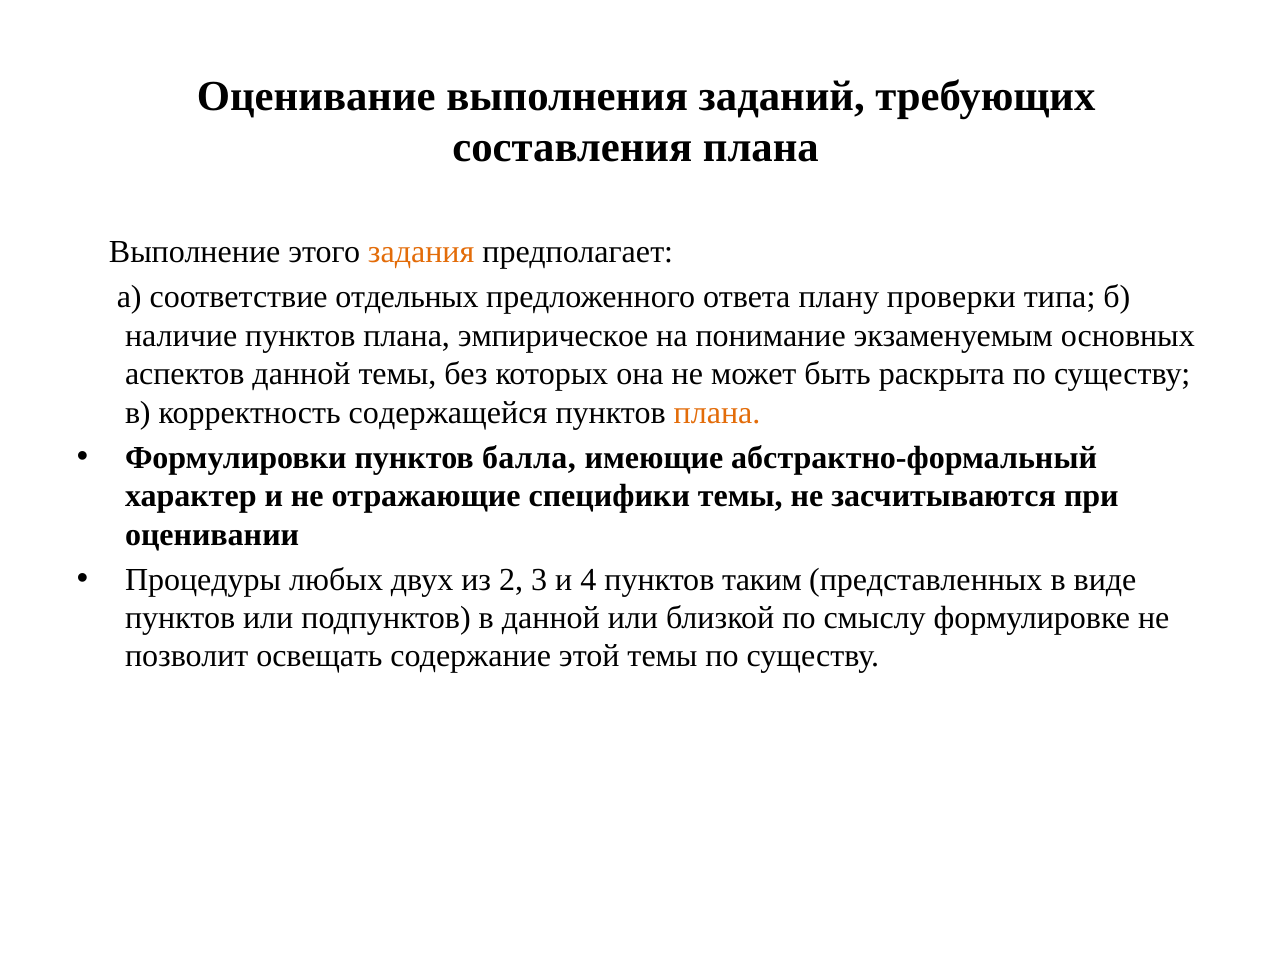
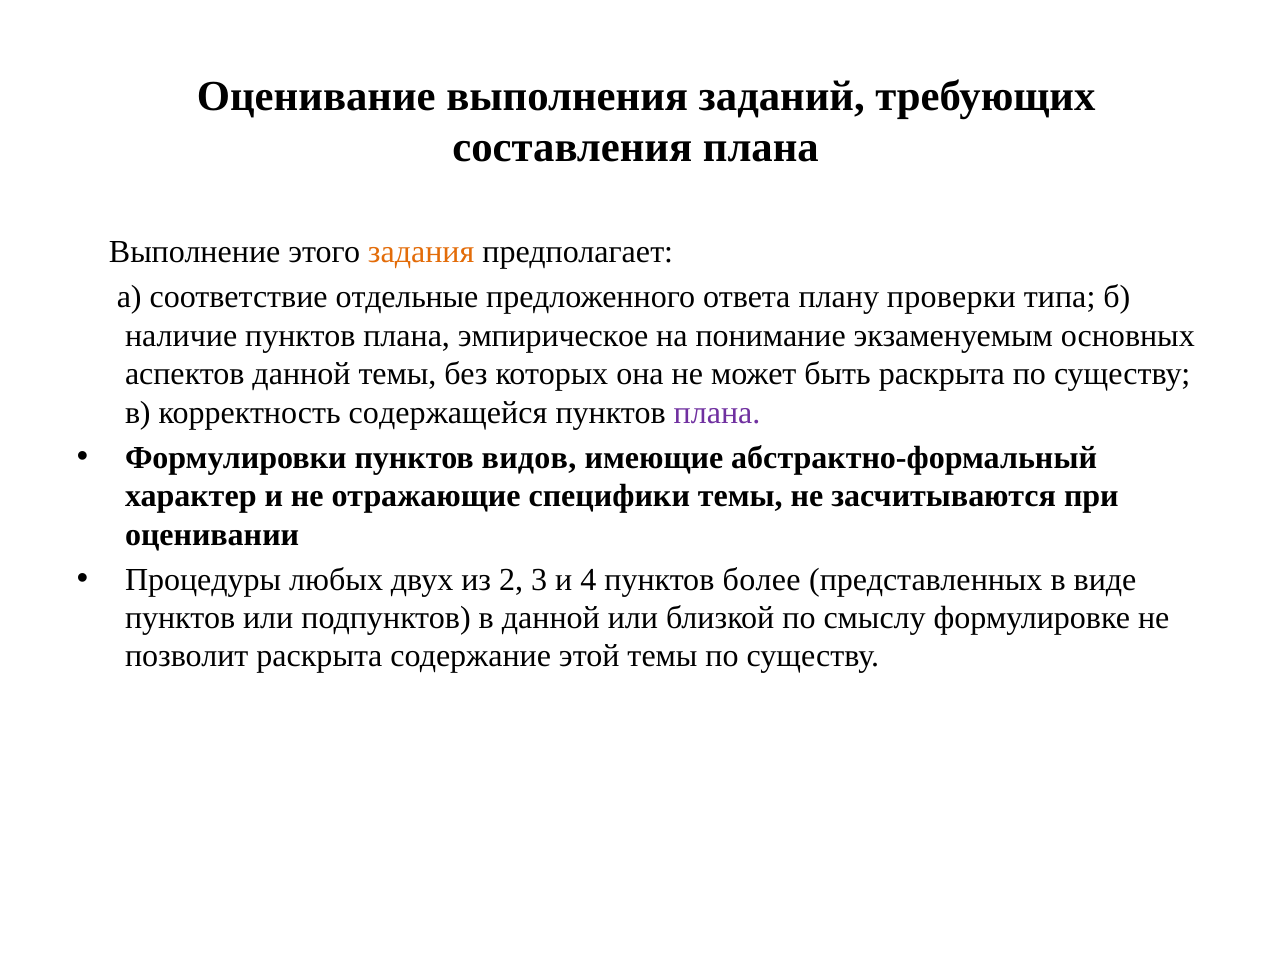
отдельных: отдельных -> отдельные
плана at (717, 412) colour: orange -> purple
балла: балла -> видов
таким: таким -> более
позволит освещать: освещать -> раскрыта
